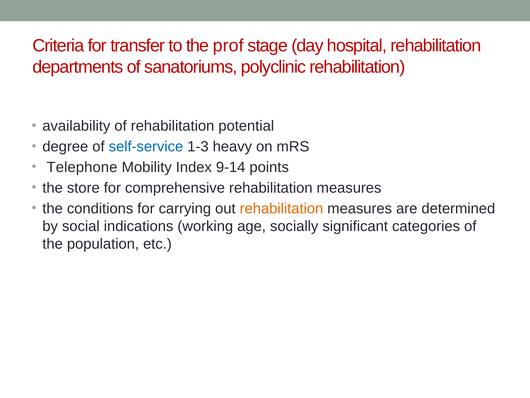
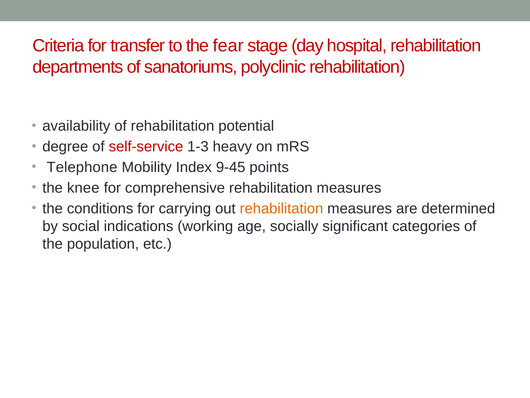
prof: prof -> fear
self-service colour: blue -> red
9-14: 9-14 -> 9-45
store: store -> knee
